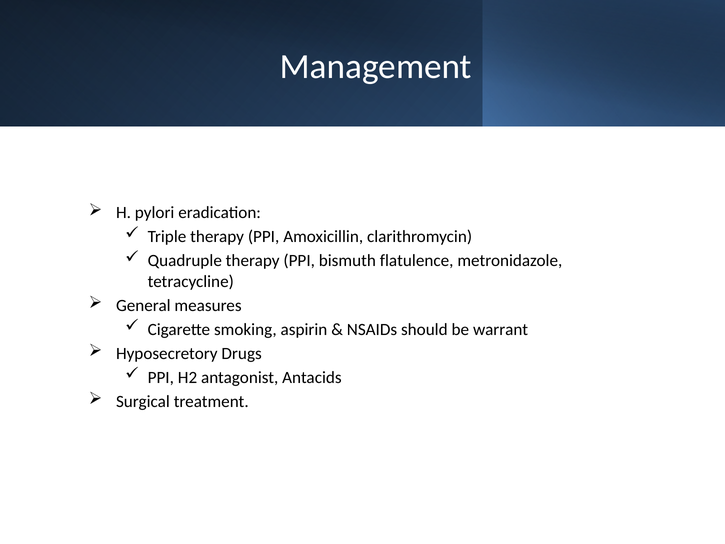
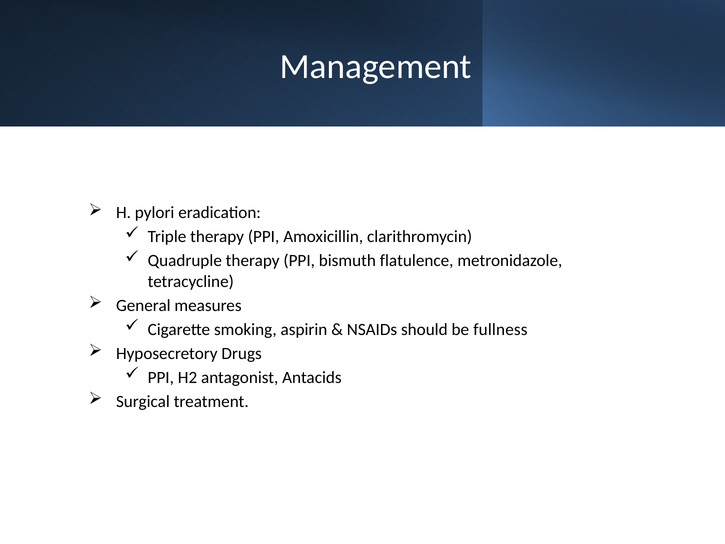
warrant: warrant -> fullness
